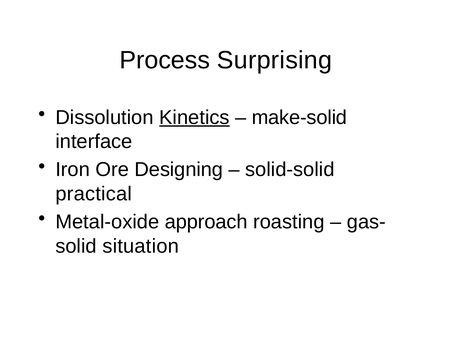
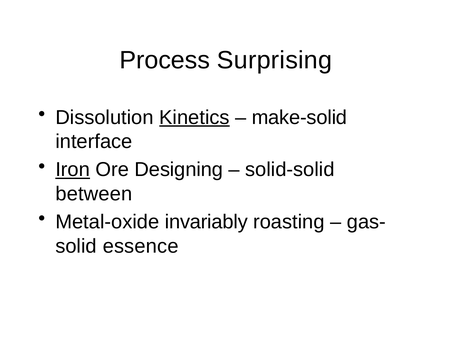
Iron underline: none -> present
practical: practical -> between
approach: approach -> invariably
situation: situation -> essence
